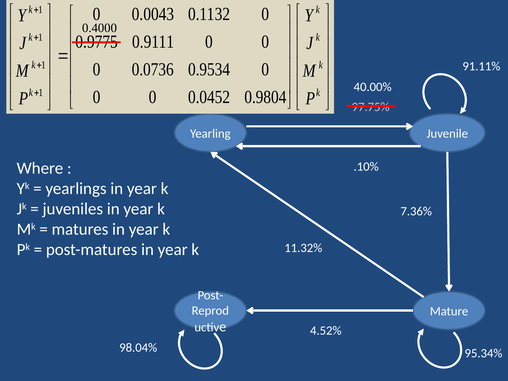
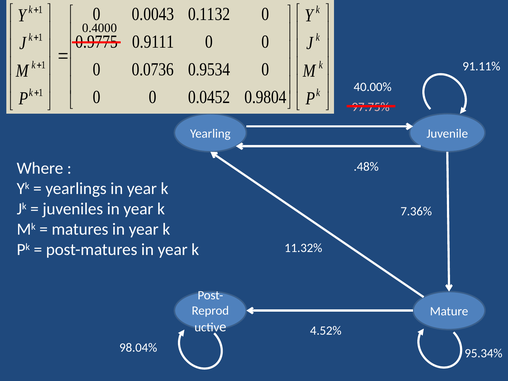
.10%: .10% -> .48%
